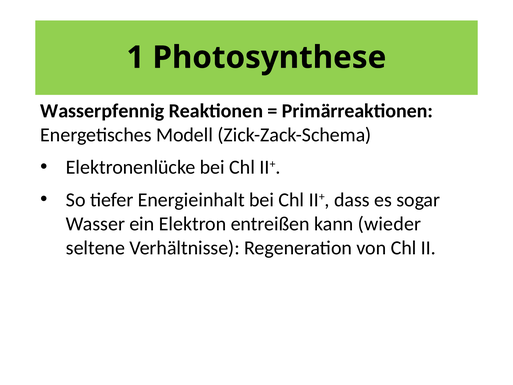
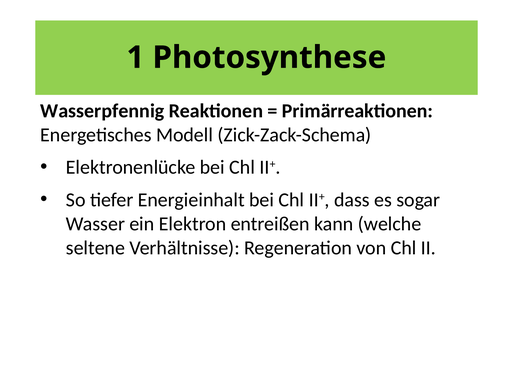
wieder: wieder -> welche
